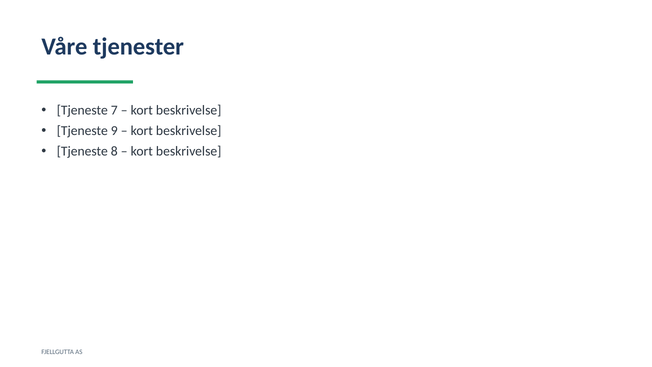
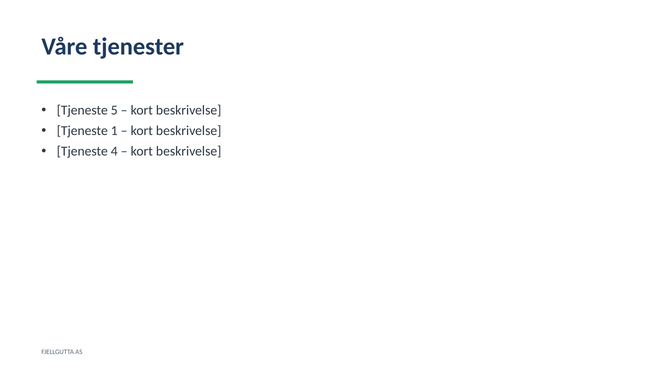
7: 7 -> 5
9: 9 -> 1
8: 8 -> 4
